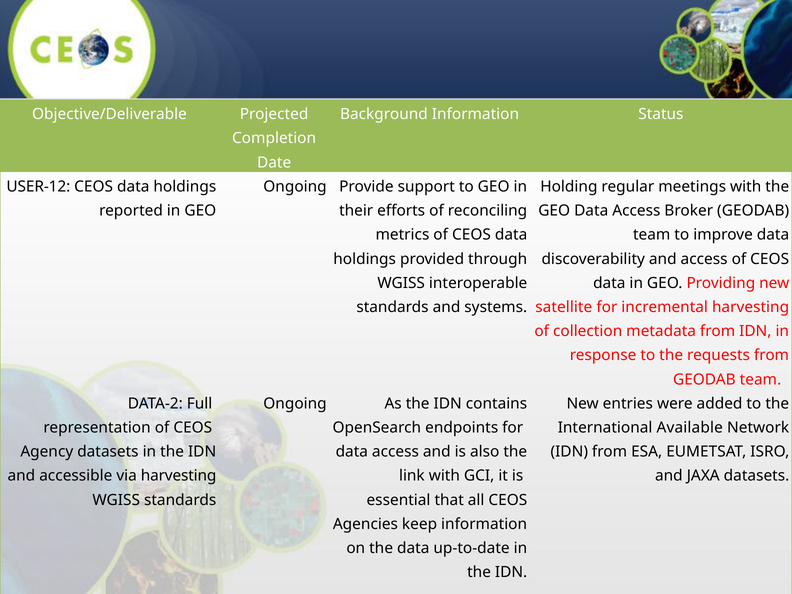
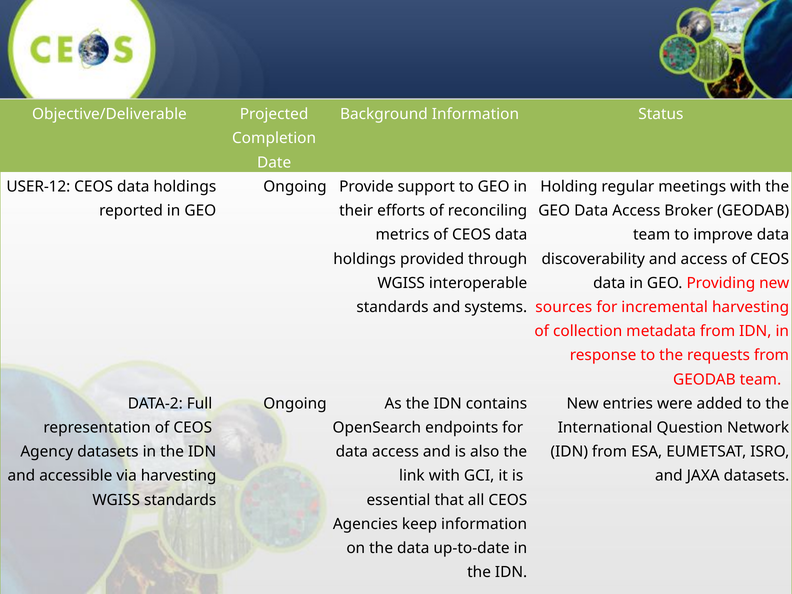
satellite: satellite -> sources
Available: Available -> Question
